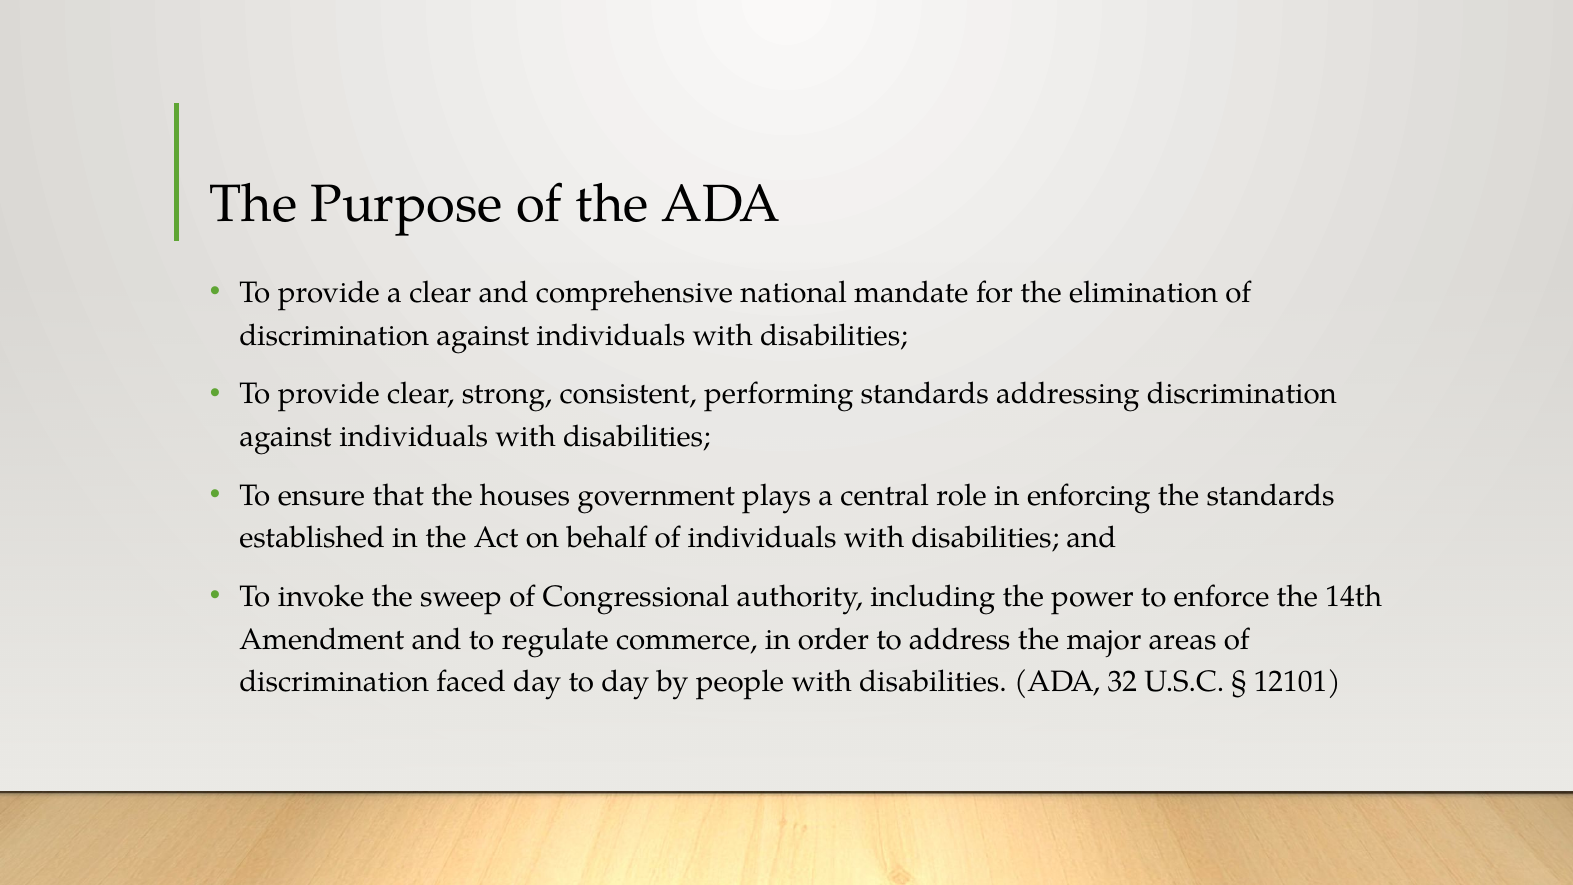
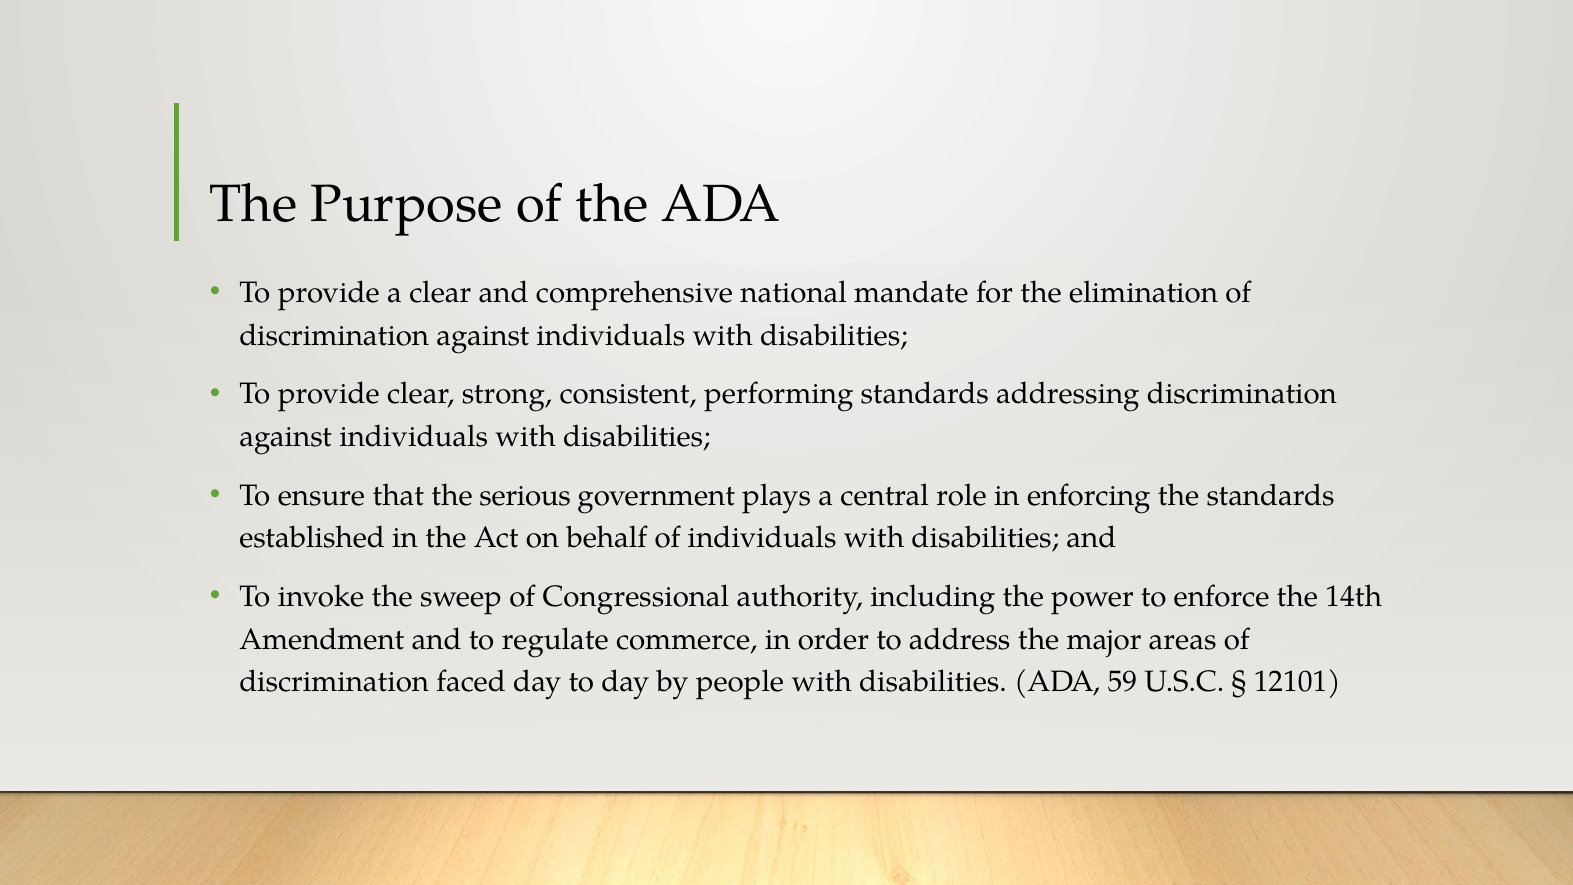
houses: houses -> serious
32: 32 -> 59
